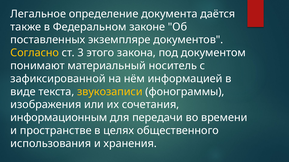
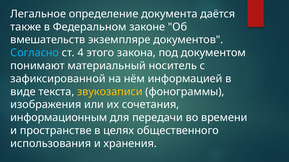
поставленных: поставленных -> вмешательств
Согласно colour: yellow -> light blue
3: 3 -> 4
